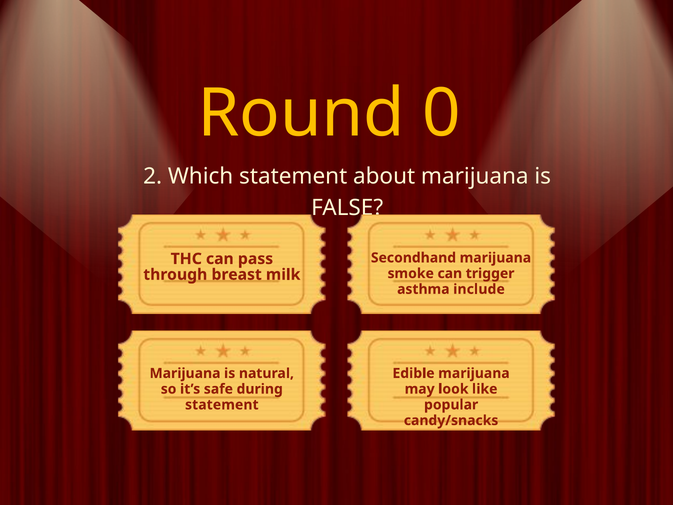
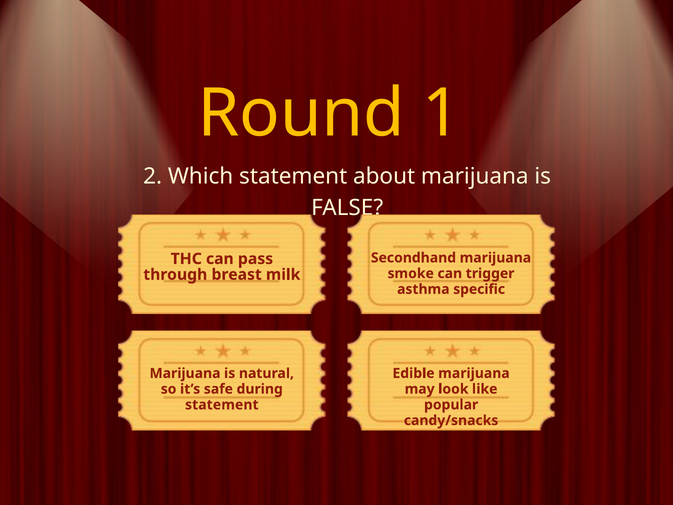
0: 0 -> 1
include: include -> specific
